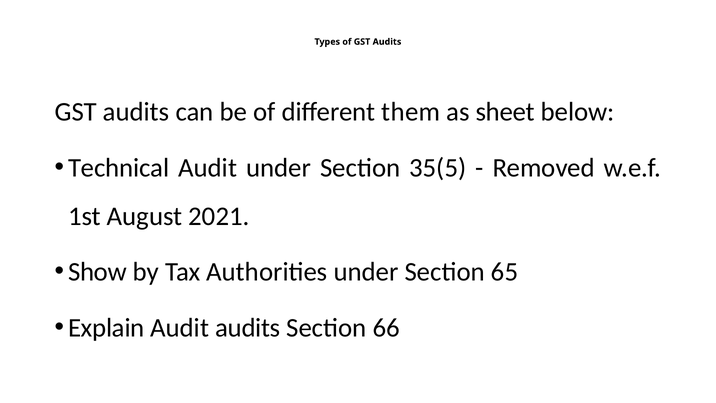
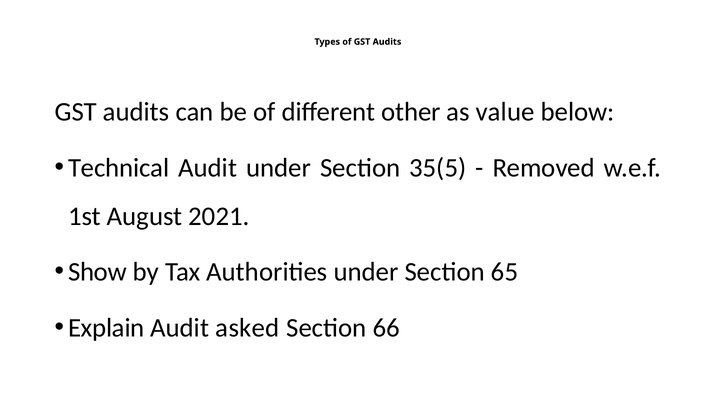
them: them -> other
sheet: sheet -> value
Audit audits: audits -> asked
